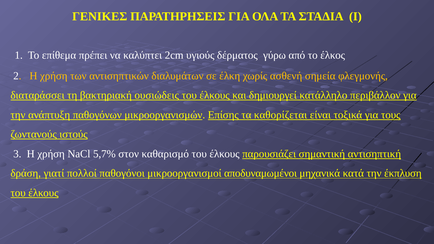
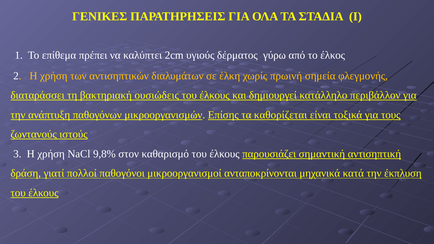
ασθενή: ασθενή -> πρωινή
5,7%: 5,7% -> 9,8%
αποδυναμωμένοι: αποδυναμωμένοι -> ανταποκρίνονται
